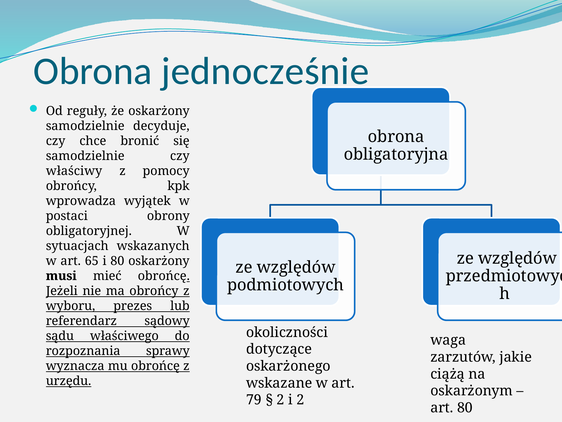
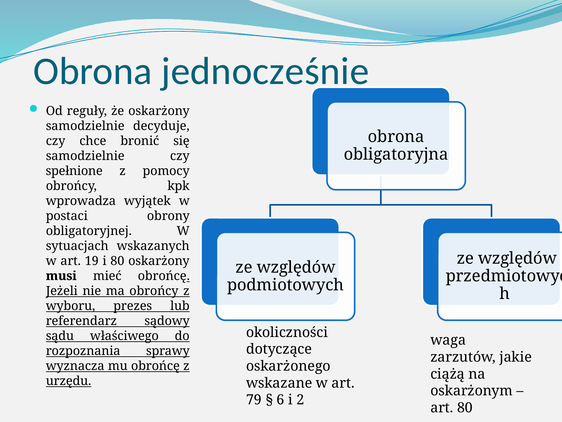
właściwy: właściwy -> spełnione
65: 65 -> 19
2 at (281, 399): 2 -> 6
